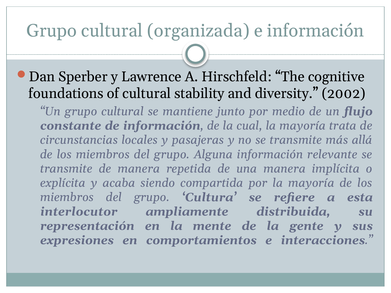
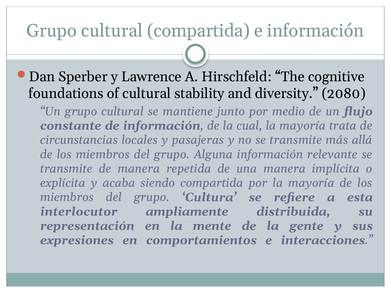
cultural organizada: organizada -> compartida
2002: 2002 -> 2080
